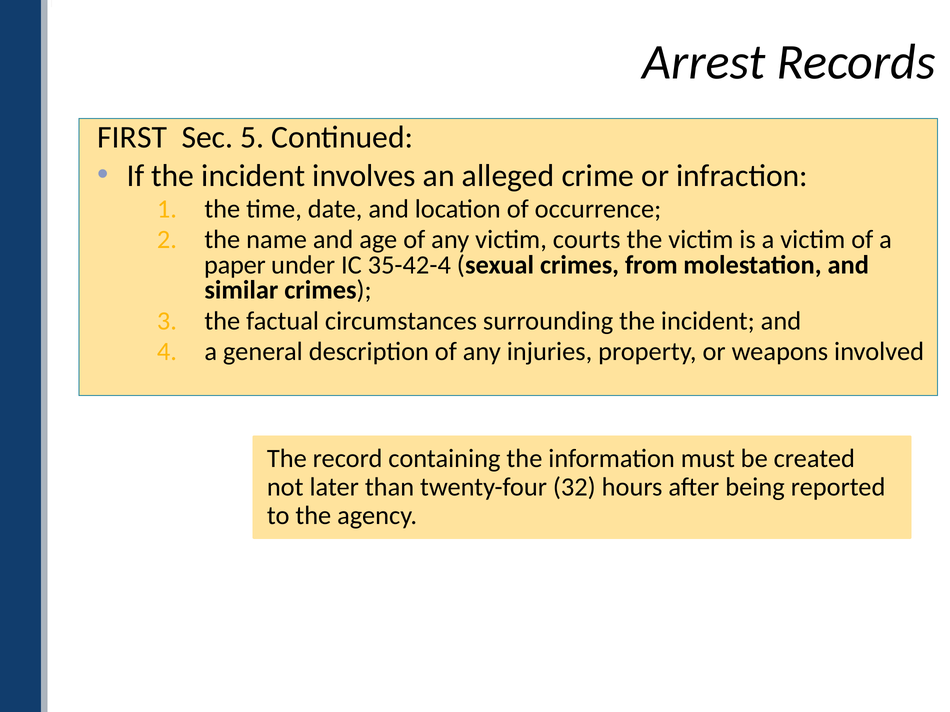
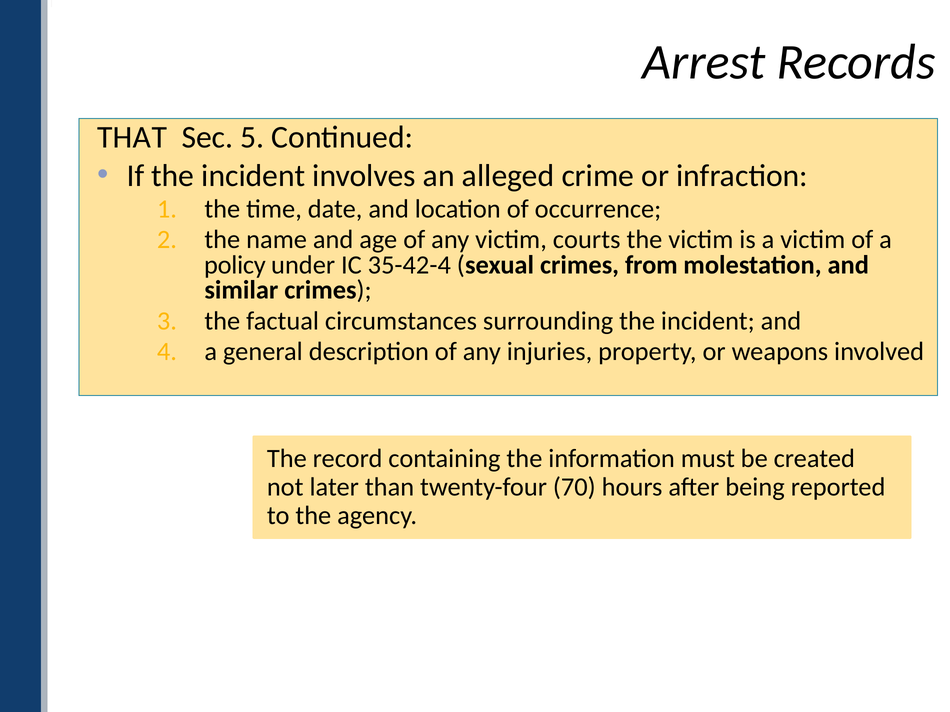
FIRST: FIRST -> THAT
paper: paper -> policy
32: 32 -> 70
